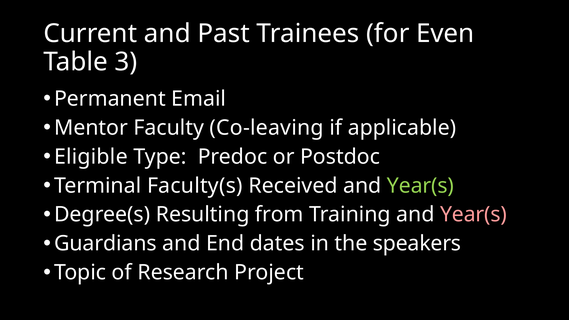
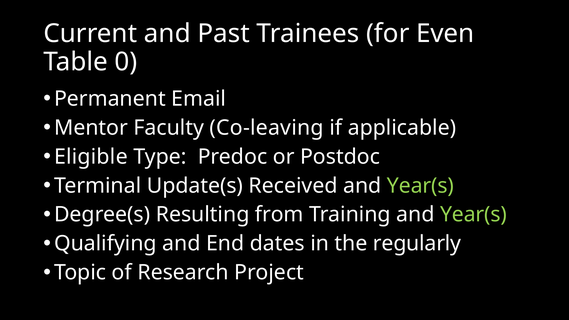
3: 3 -> 0
Faculty(s: Faculty(s -> Update(s
Year(s at (474, 215) colour: pink -> light green
Guardians: Guardians -> Qualifying
speakers: speakers -> regularly
